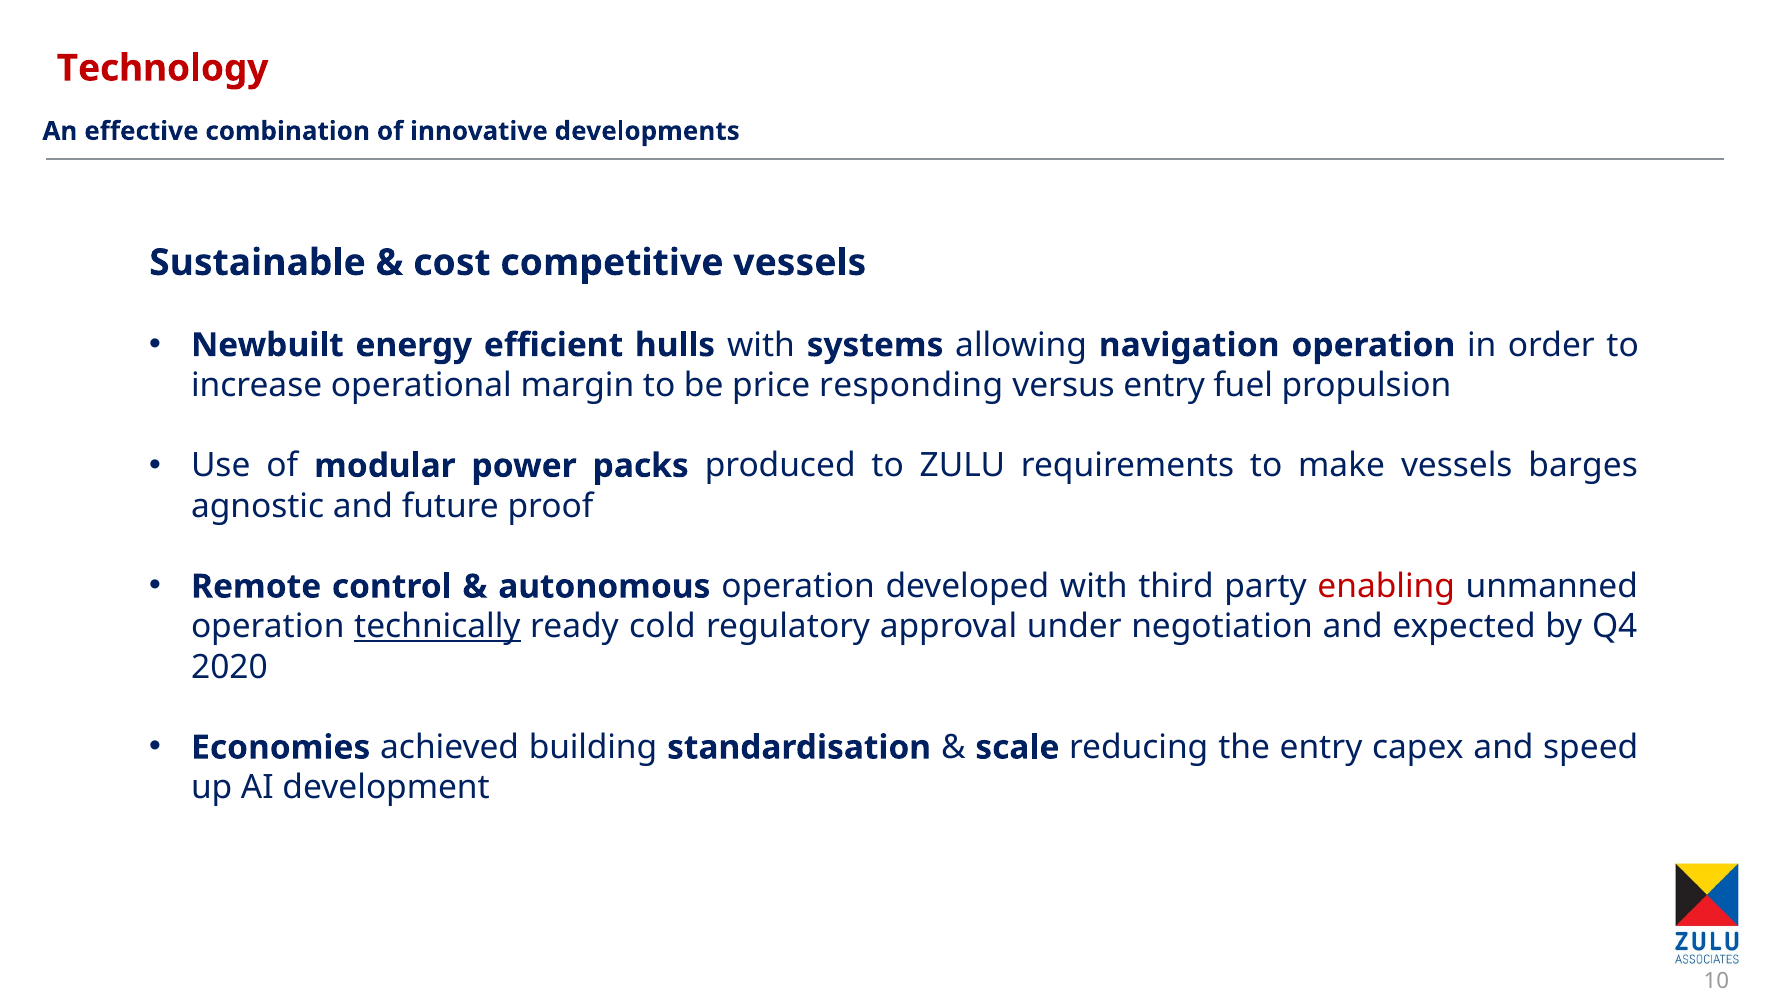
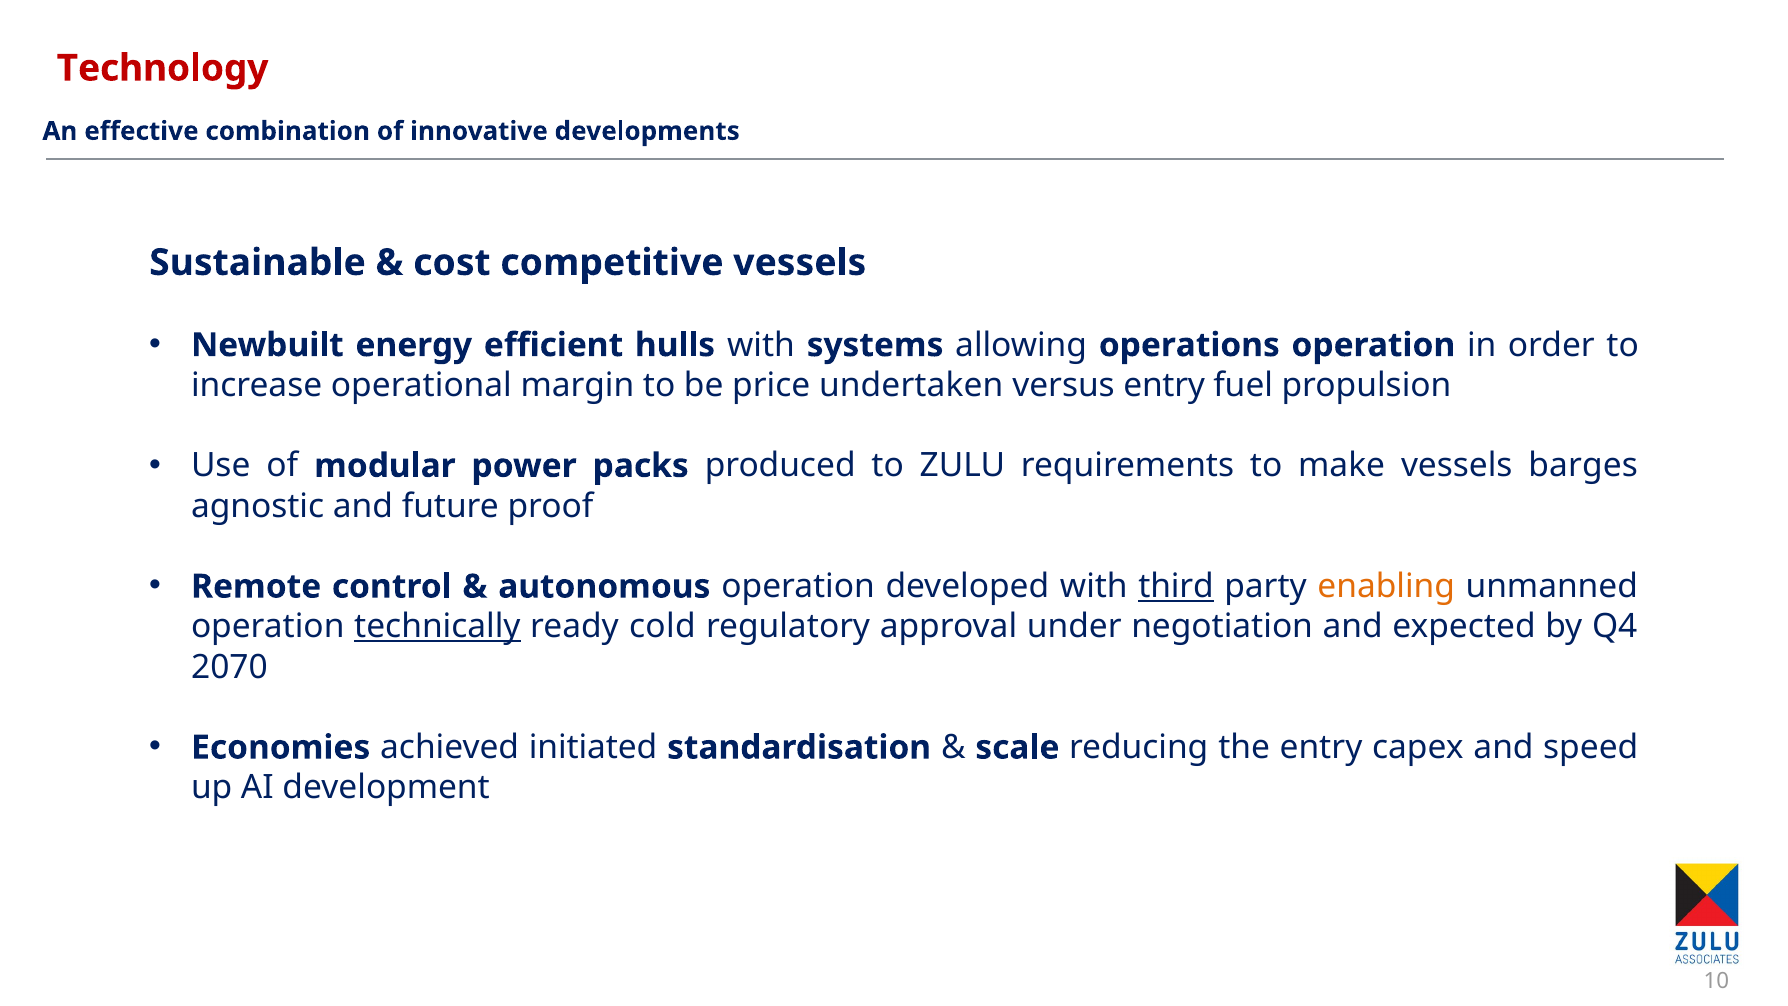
navigation: navigation -> operations
responding: responding -> undertaken
third underline: none -> present
enabling colour: red -> orange
2020: 2020 -> 2070
building: building -> initiated
